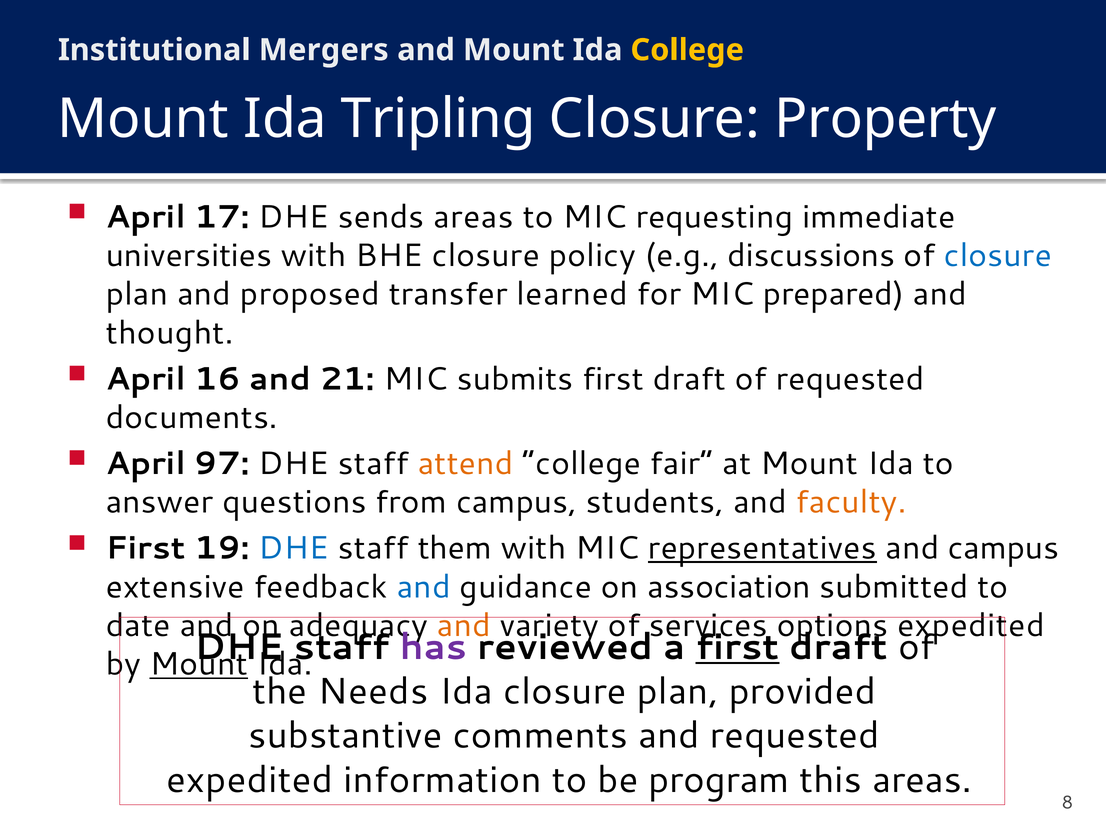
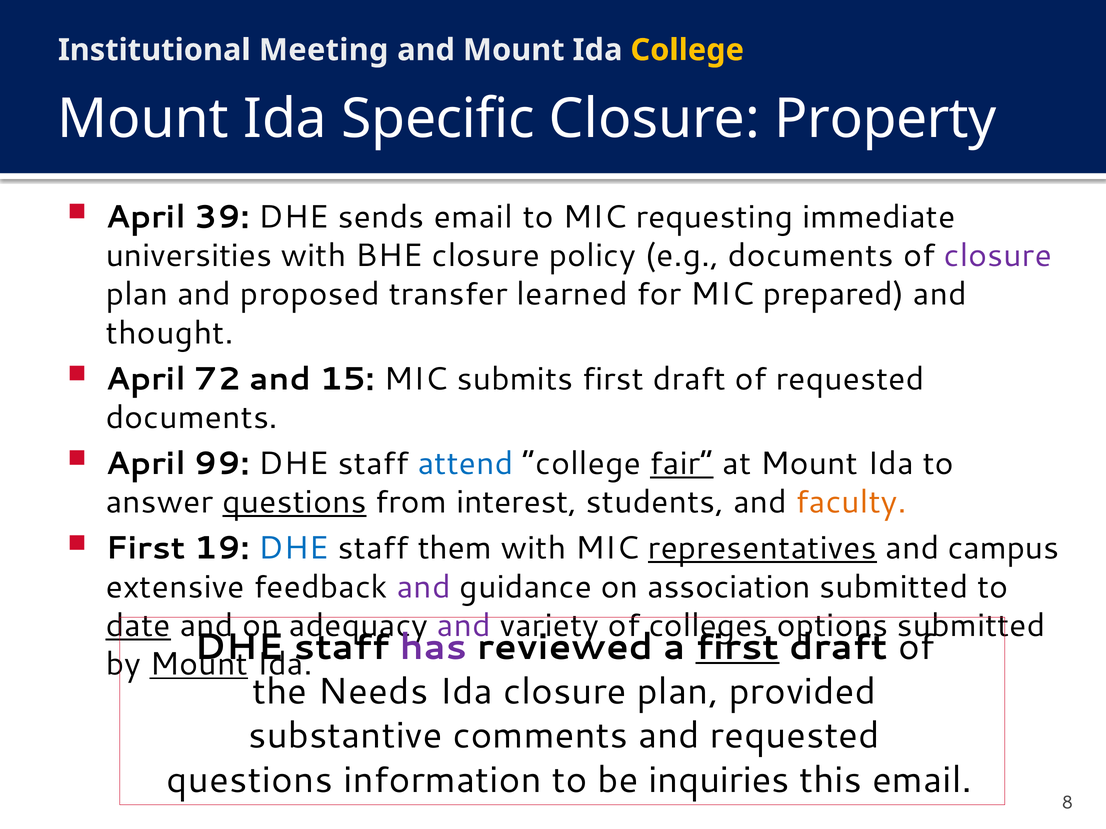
Mergers: Mergers -> Meeting
Tripling: Tripling -> Specific
17: 17 -> 39
sends areas: areas -> email
e.g discussions: discussions -> documents
closure at (998, 256) colour: blue -> purple
16: 16 -> 72
21: 21 -> 15
97: 97 -> 99
attend colour: orange -> blue
fair underline: none -> present
questions at (295, 503) underline: none -> present
from campus: campus -> interest
and at (424, 587) colour: blue -> purple
date underline: none -> present
and at (464, 626) colour: orange -> purple
services: services -> colleges
options expedited: expedited -> submitted
expedited at (250, 780): expedited -> questions
program: program -> inquiries
this areas: areas -> email
